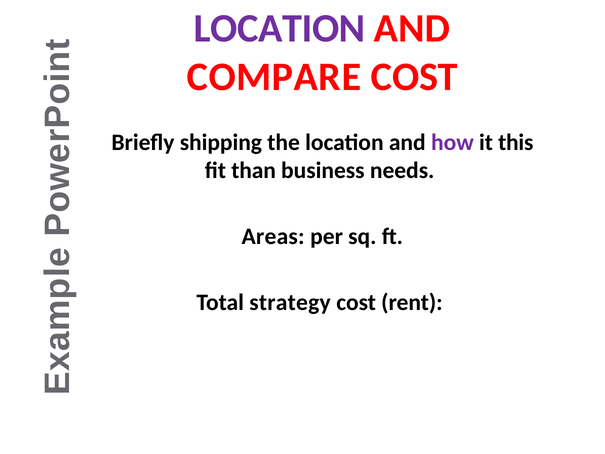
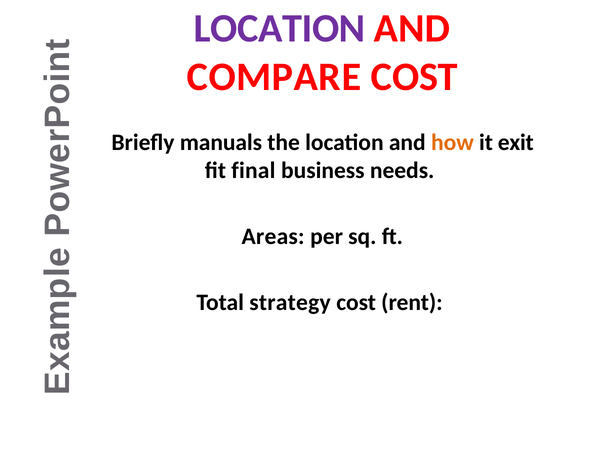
shipping: shipping -> manuals
how colour: purple -> orange
this: this -> exit
than: than -> final
